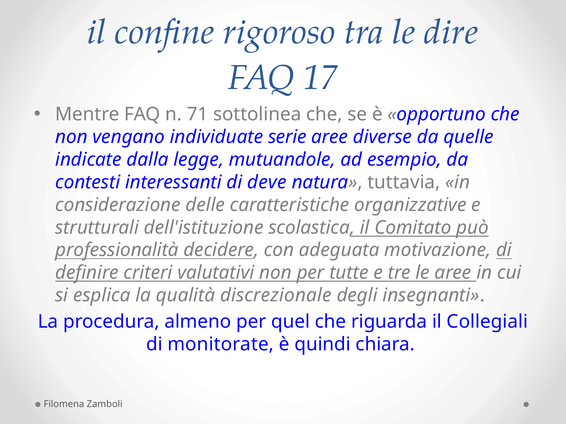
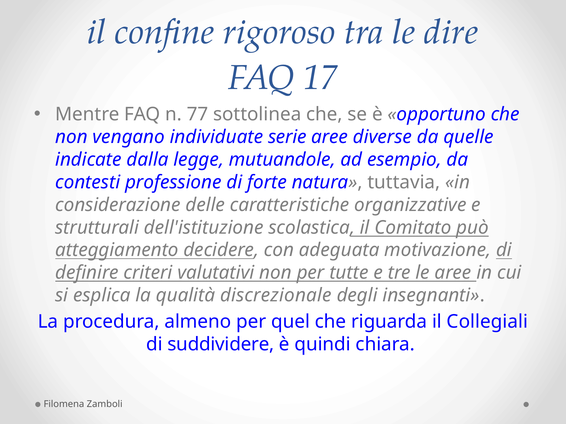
71: 71 -> 77
interessanti: interessanti -> professione
deve: deve -> forte
professionalità: professionalità -> atteggiamento
monitorate: monitorate -> suddividere
